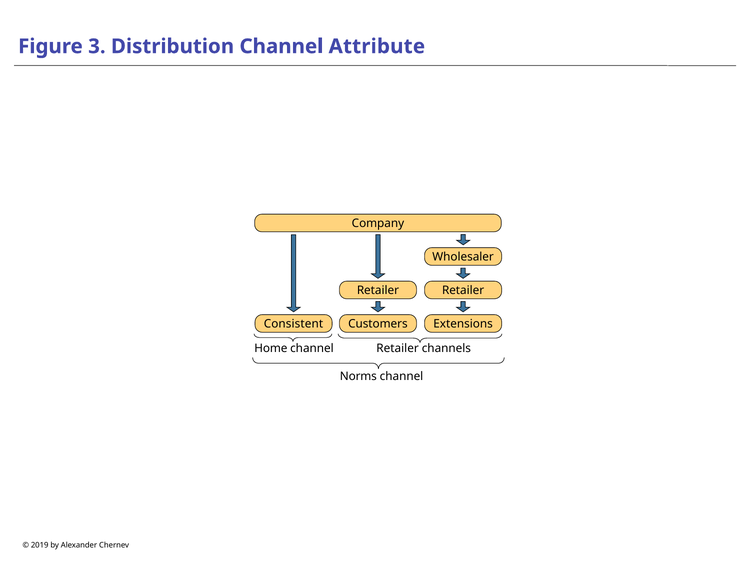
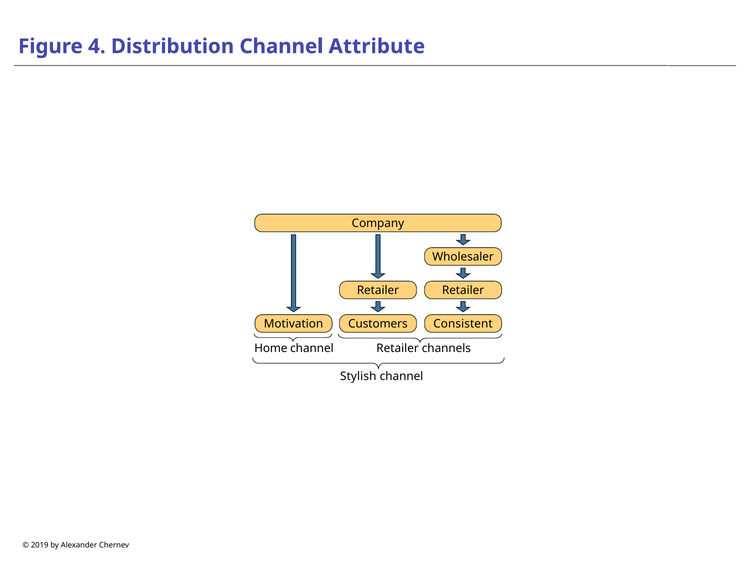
3: 3 -> 4
Consistent: Consistent -> Motivation
Extensions: Extensions -> Consistent
Norms: Norms -> Stylish
